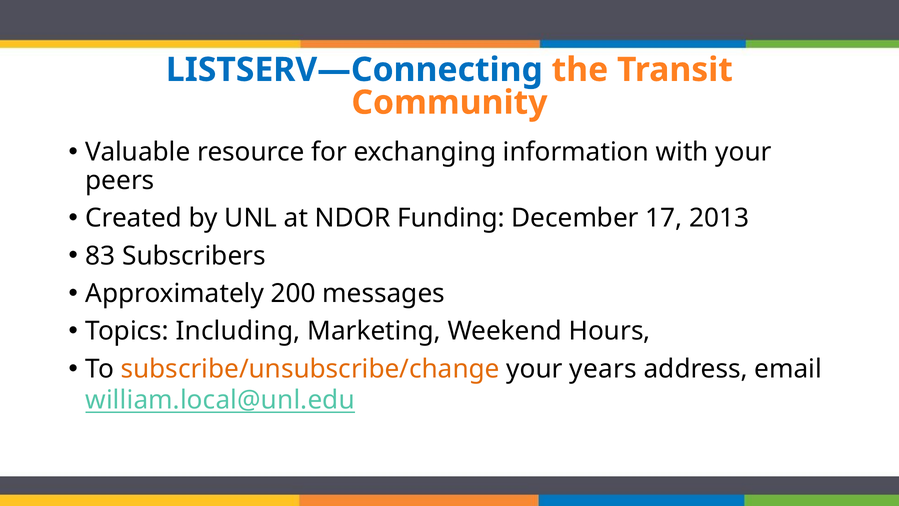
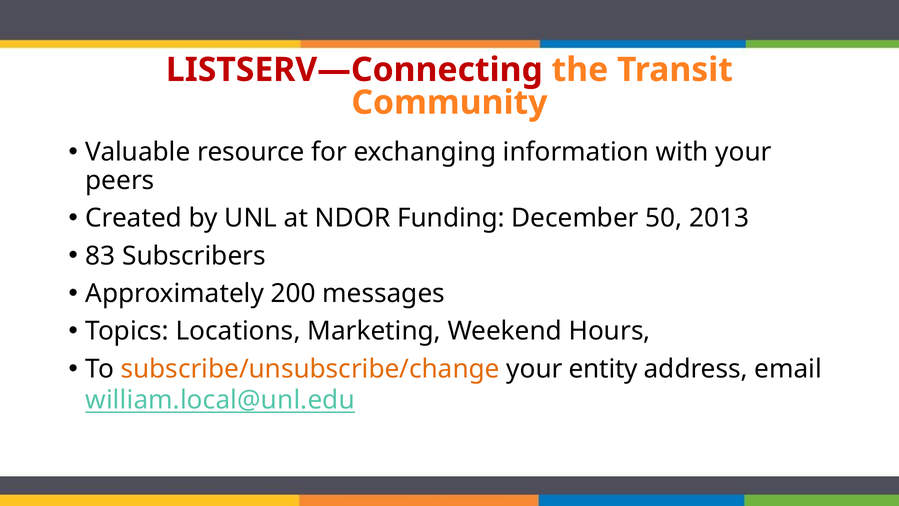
LISTSERV—Connecting colour: blue -> red
17: 17 -> 50
Including: Including -> Locations
years: years -> entity
